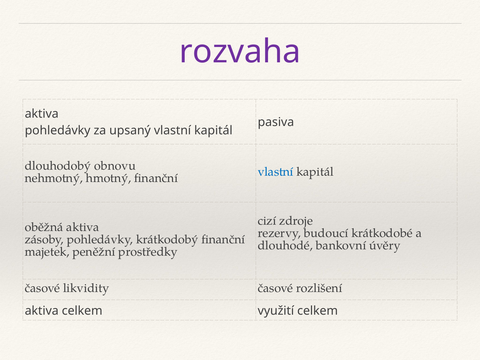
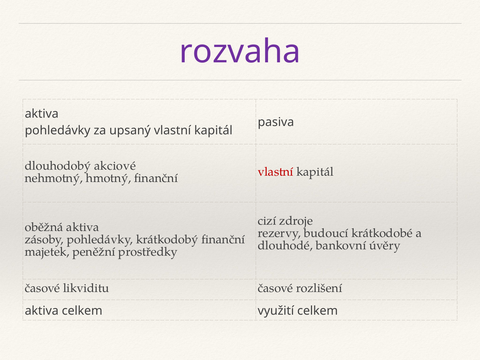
obnovu: obnovu -> akciové
vlastní at (276, 172) colour: blue -> red
likvidity: likvidity -> likviditu
